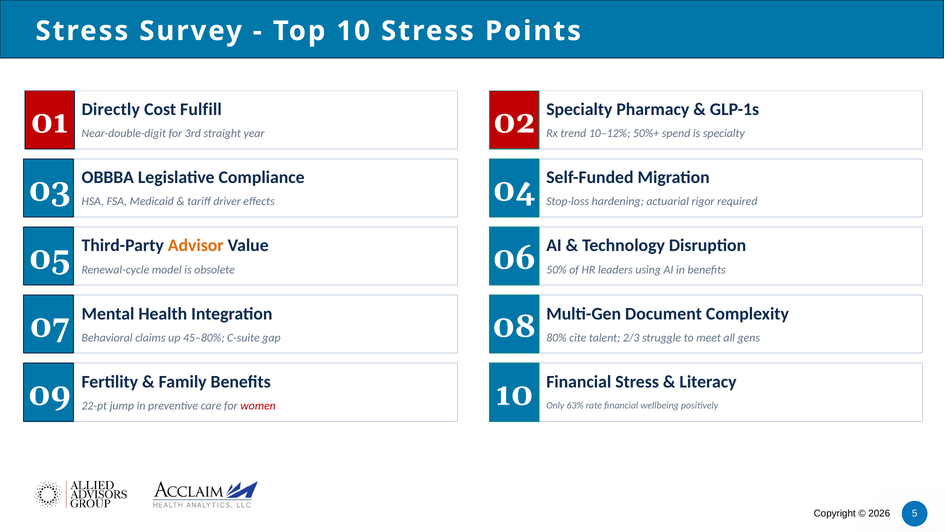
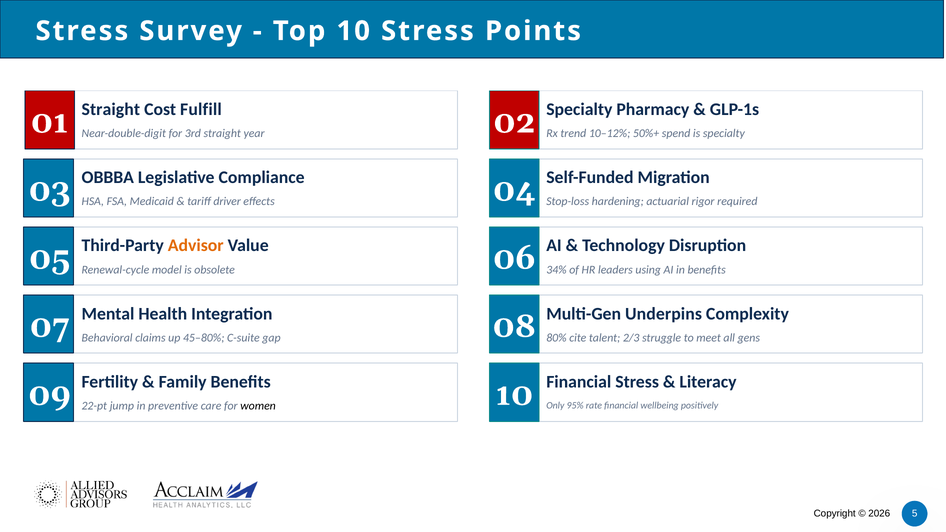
01 Directly: Directly -> Straight
50%: 50% -> 34%
Document: Document -> Underpins
women colour: red -> black
63%: 63% -> 95%
